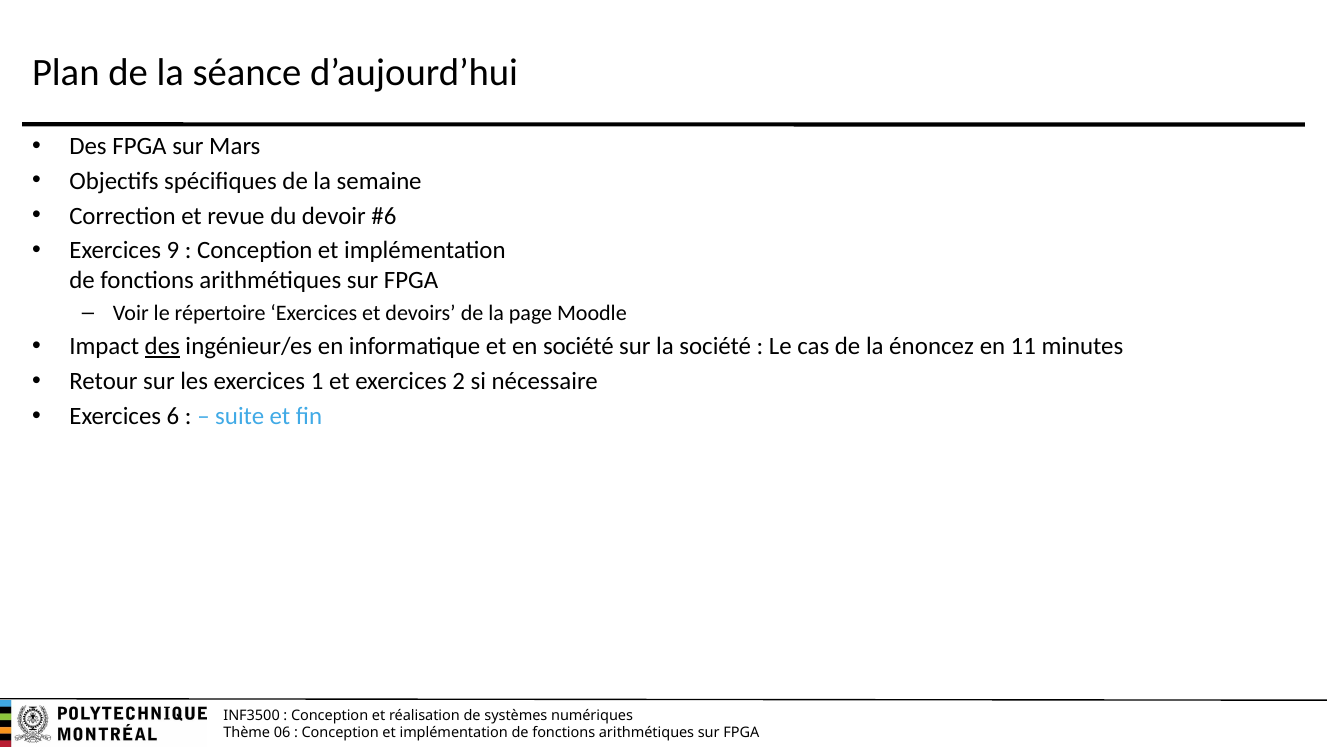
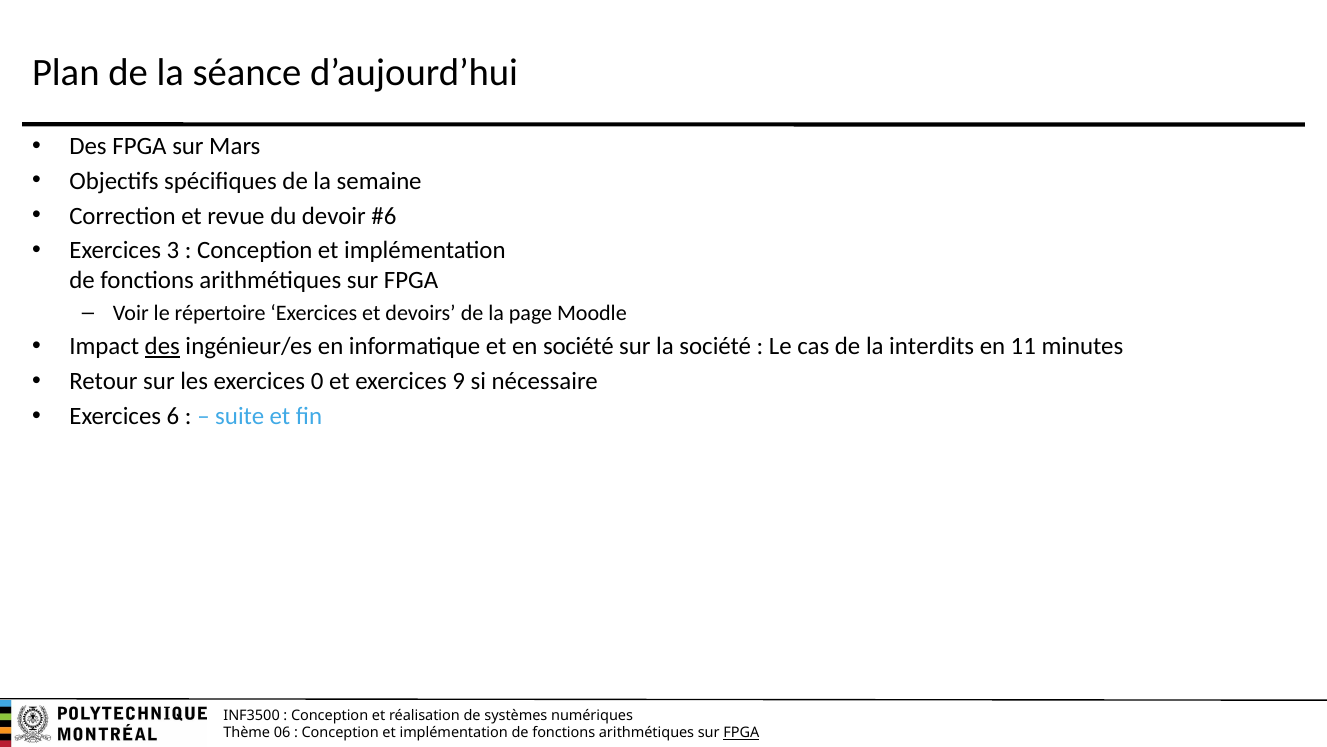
9: 9 -> 3
énoncez: énoncez -> interdits
1: 1 -> 0
2: 2 -> 9
FPGA at (741, 732) underline: none -> present
